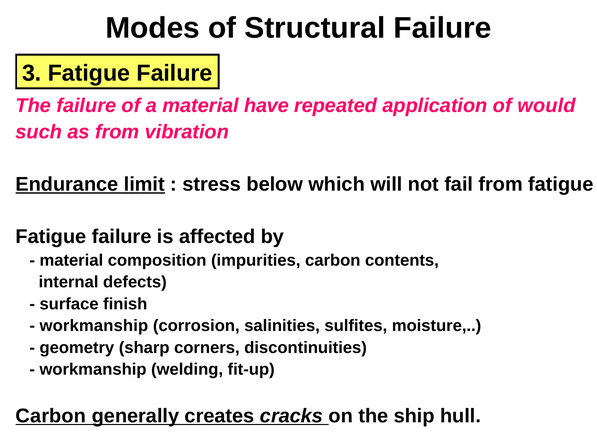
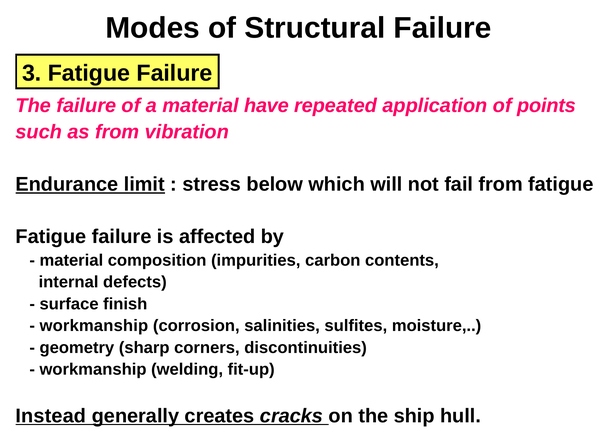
would: would -> points
Carbon at (51, 417): Carbon -> Instead
